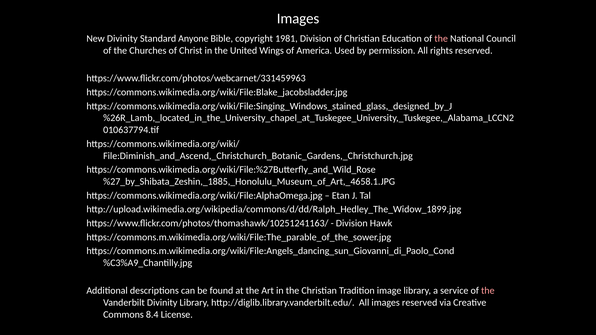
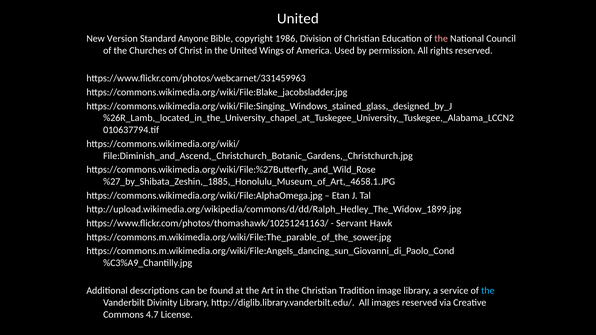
Images at (298, 19): Images -> United
New Divinity: Divinity -> Version
1981: 1981 -> 1986
Division at (352, 223): Division -> Servant
the at (488, 291) colour: pink -> light blue
8.4: 8.4 -> 4.7
